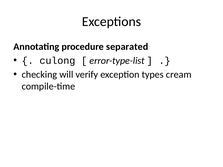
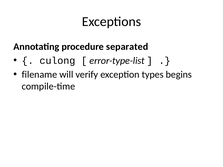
checking: checking -> filename
cream: cream -> begins
